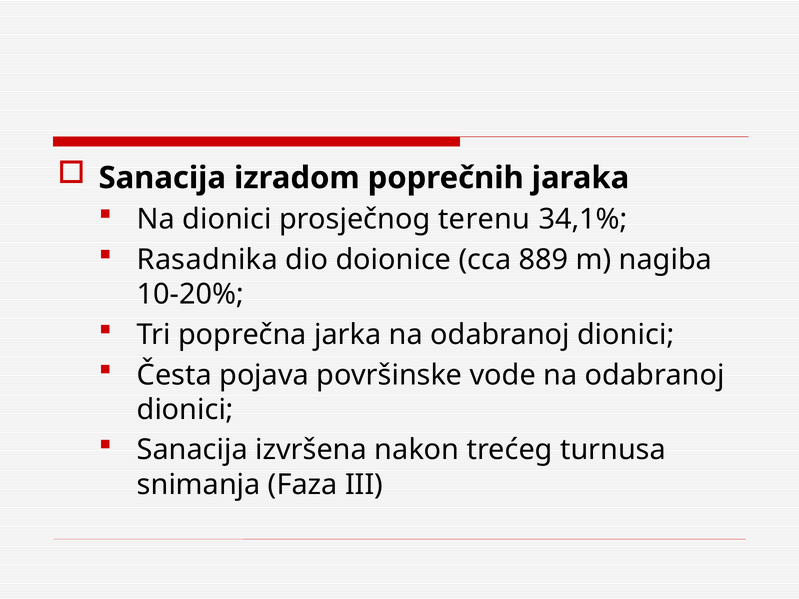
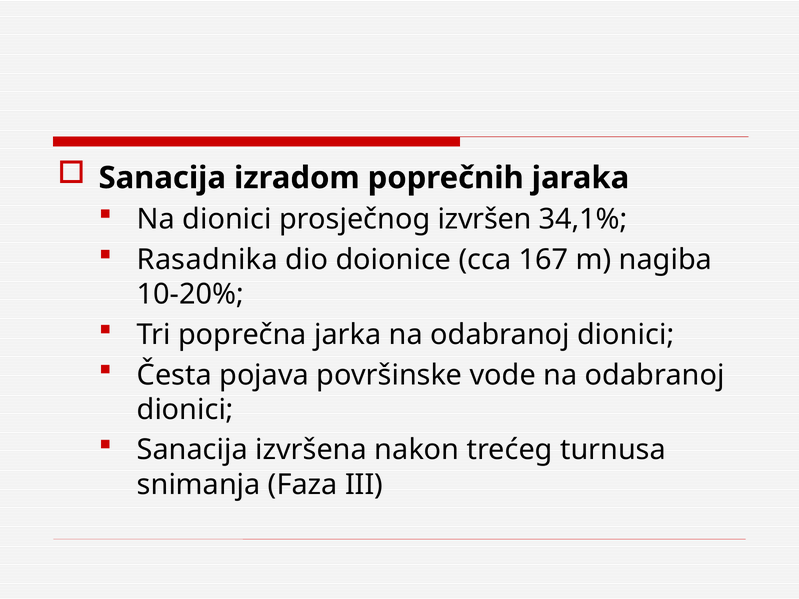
terenu: terenu -> izvršen
889: 889 -> 167
